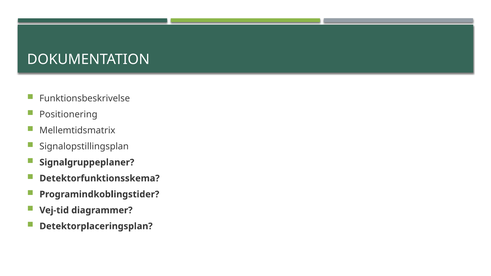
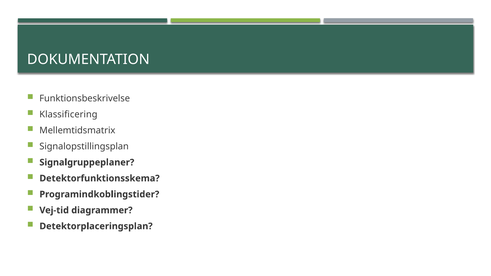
Positionering: Positionering -> Klassificering
